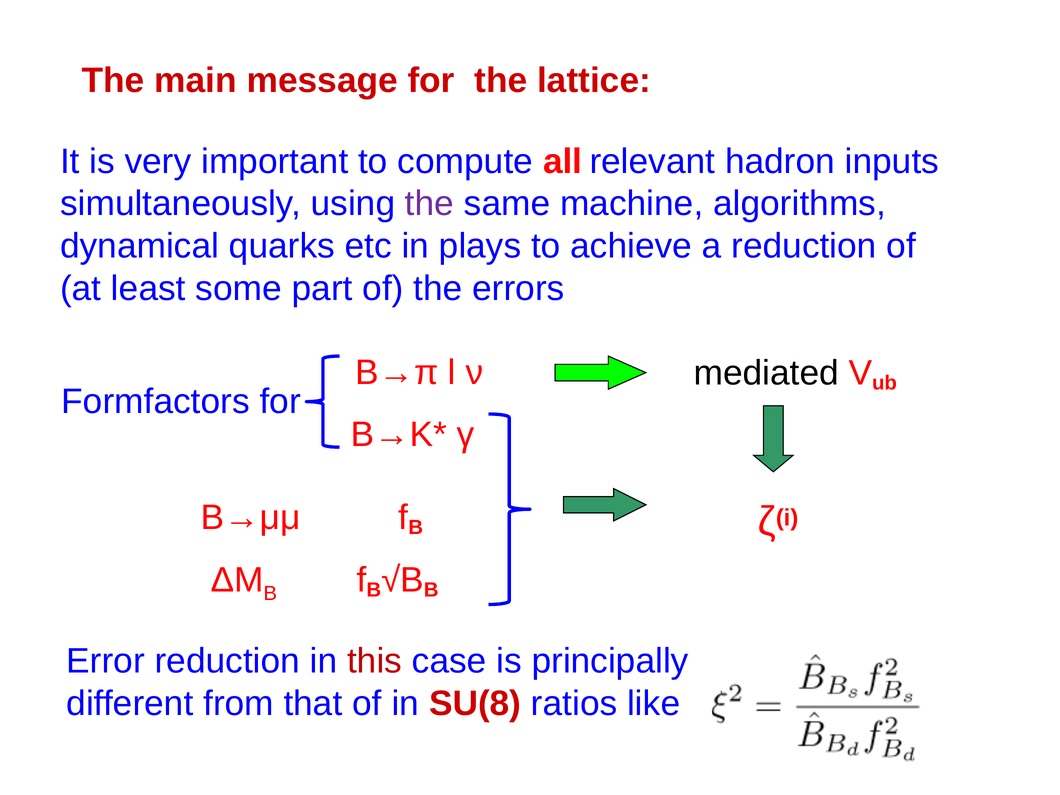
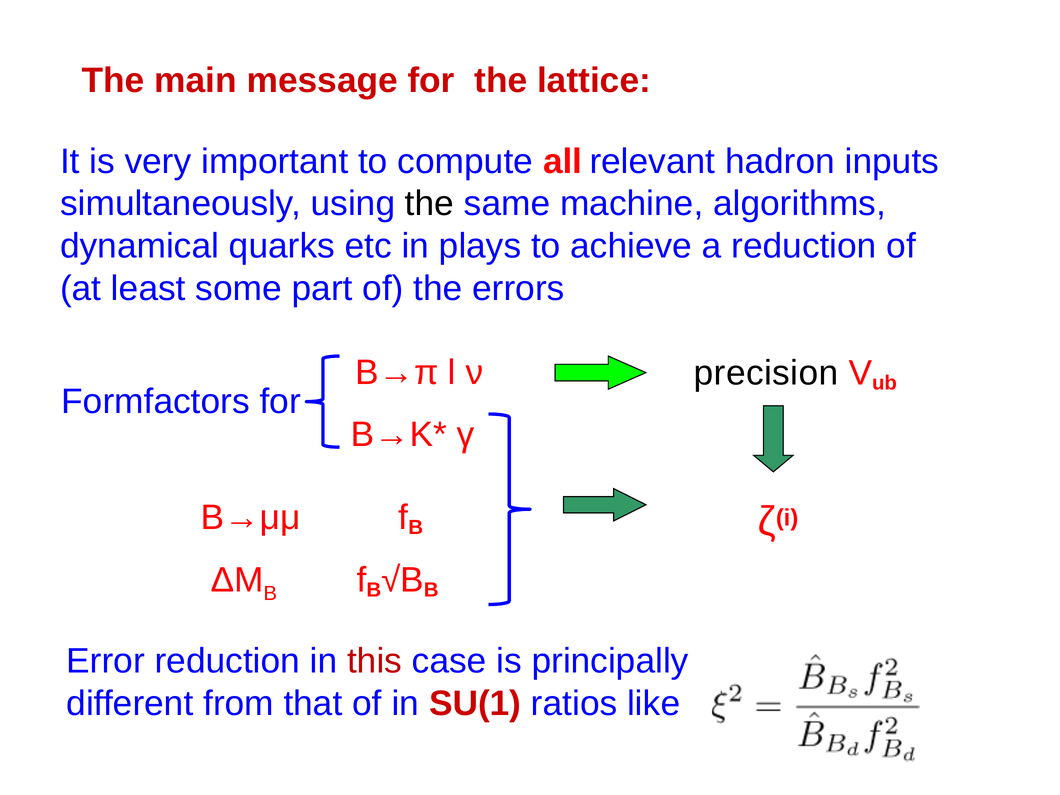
the at (429, 204) colour: purple -> black
mediated: mediated -> precision
SU(8: SU(8 -> SU(1
